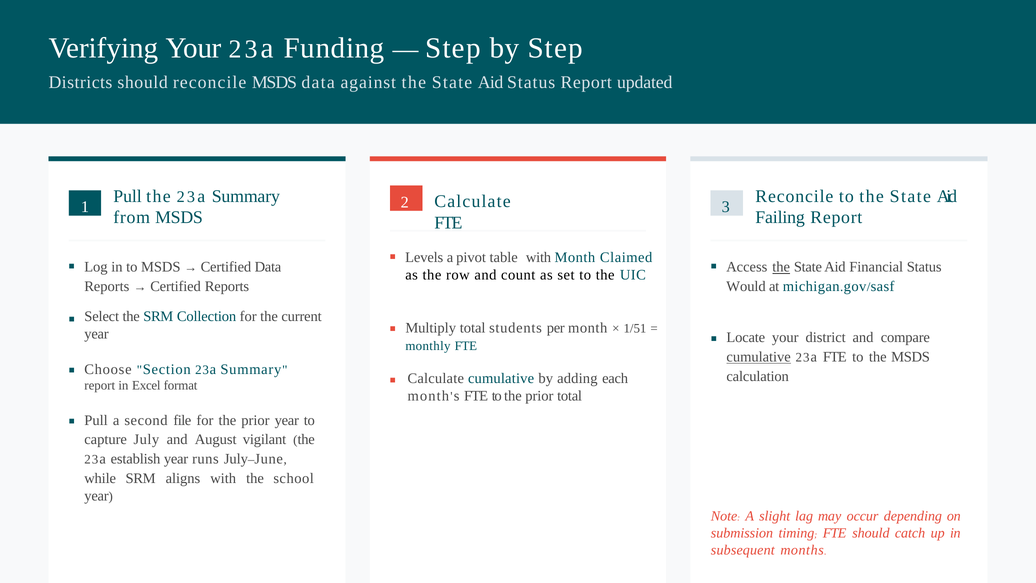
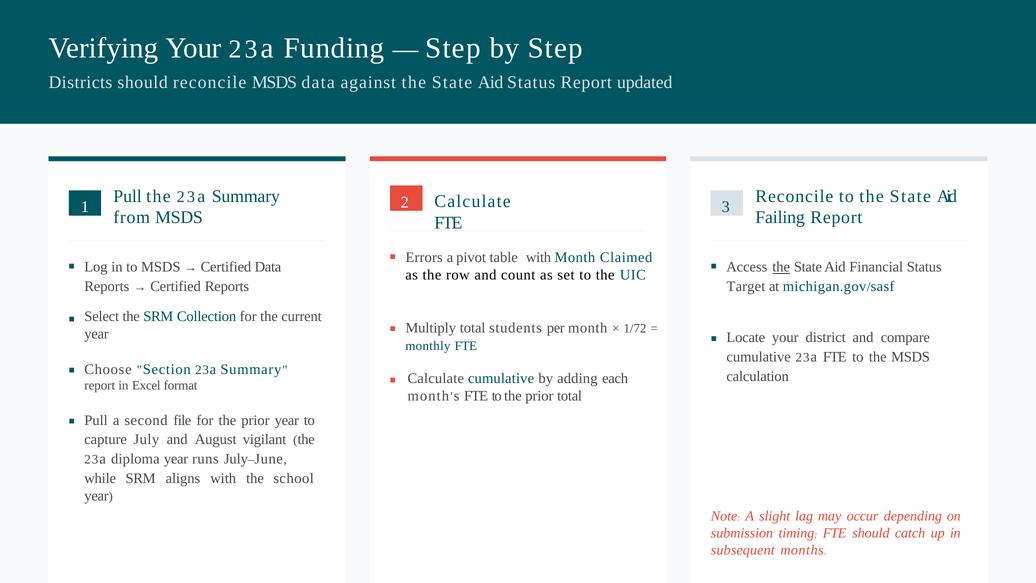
Levels: Levels -> Errors
Would: Would -> Target
1/51: 1/51 -> 1/72
cumulative at (759, 357) underline: present -> none
establish: establish -> diploma
